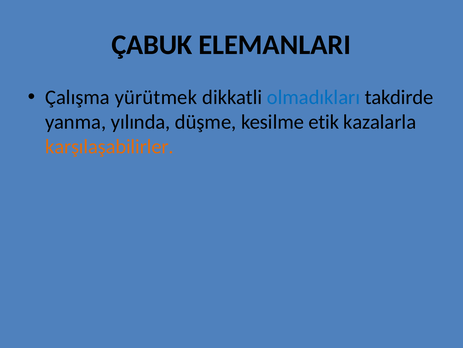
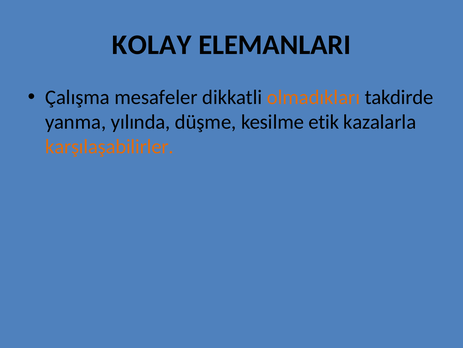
ÇABUK: ÇABUK -> KOLAY
yürütmek: yürütmek -> mesafeler
olmadıkları colour: blue -> orange
